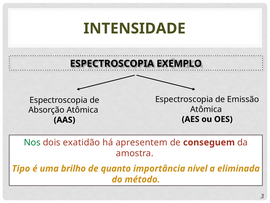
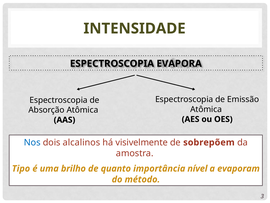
EXEMPLO: EXEMPLO -> EVAPORA
Nos colour: green -> blue
exatidão: exatidão -> alcalinos
apresentem: apresentem -> visivelmente
conseguem: conseguem -> sobrepõem
eliminada: eliminada -> evaporam
